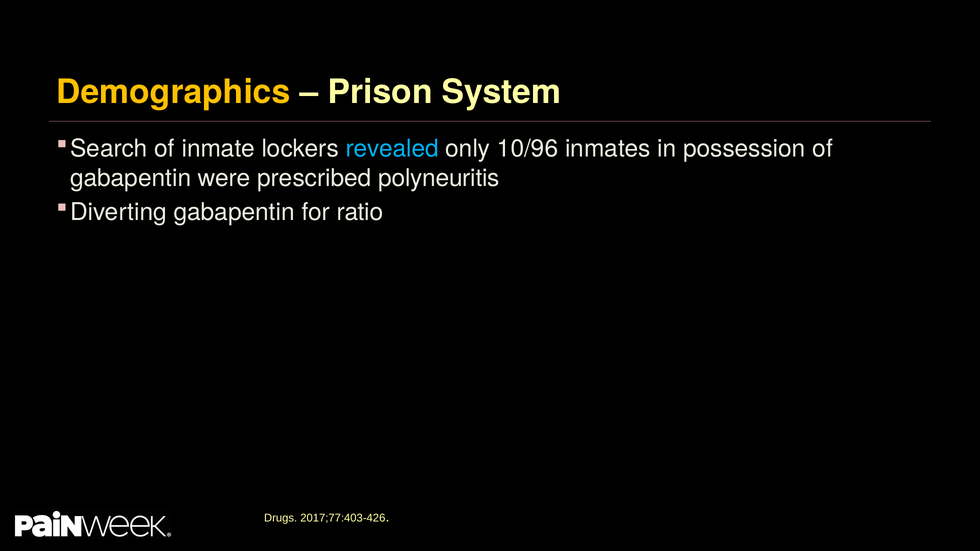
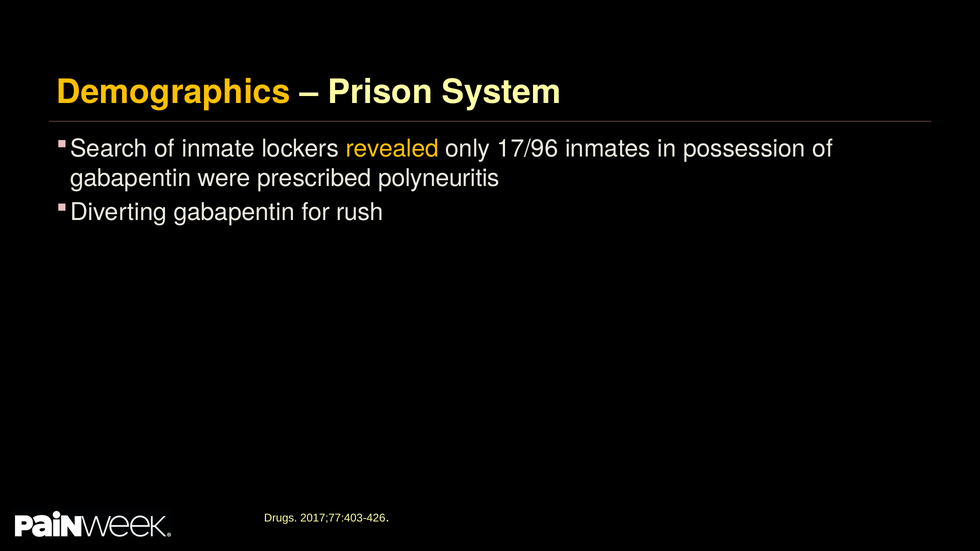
revealed colour: light blue -> yellow
10/96: 10/96 -> 17/96
ratio: ratio -> rush
